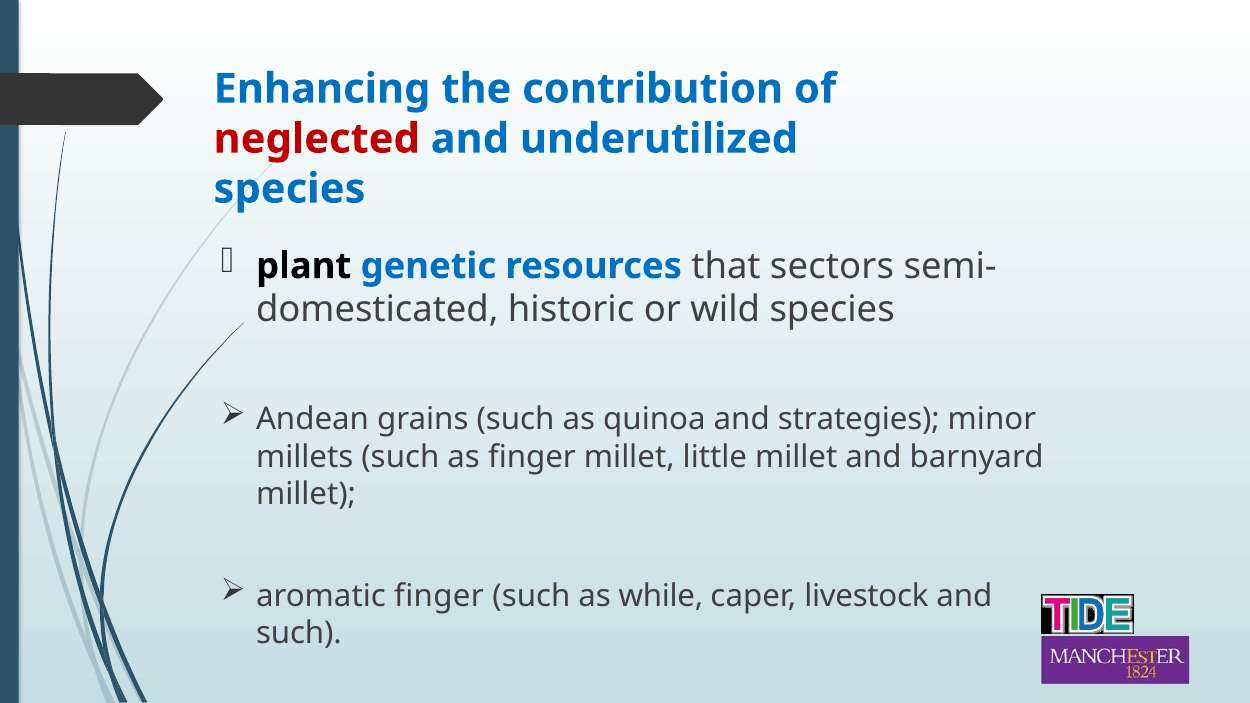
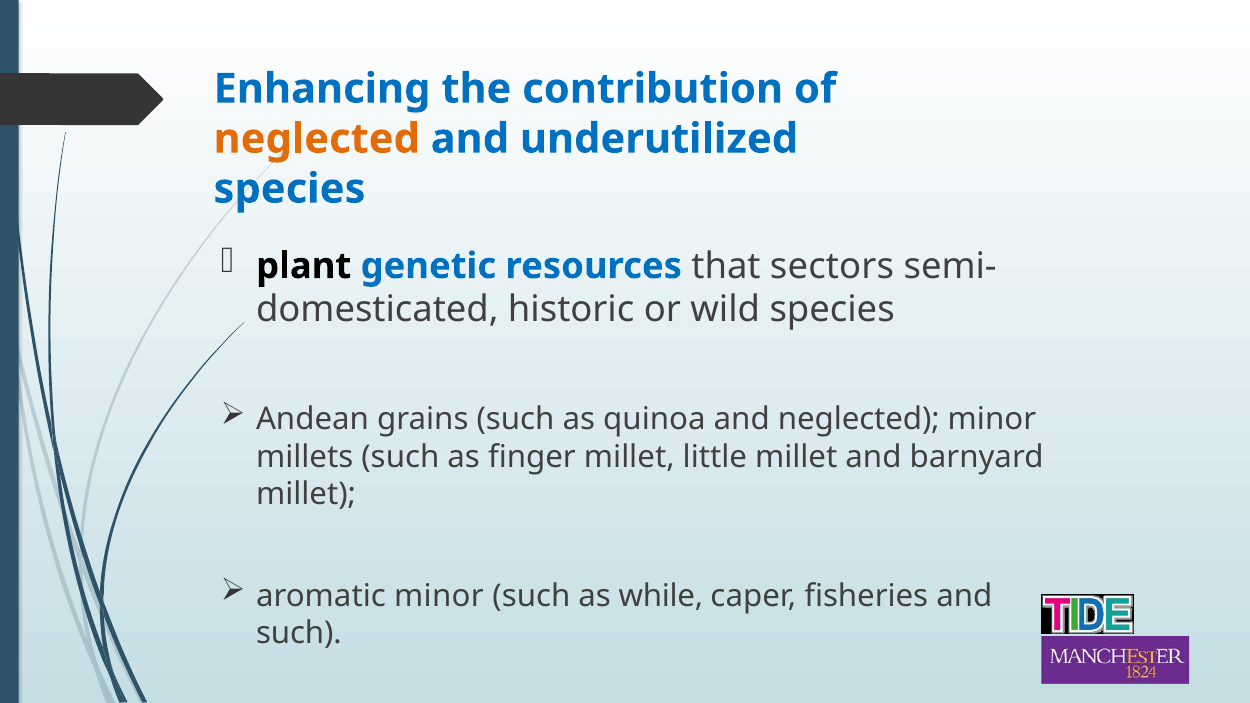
neglected at (317, 139) colour: red -> orange
and strategies: strategies -> neglected
aromatic finger: finger -> minor
livestock: livestock -> fisheries
